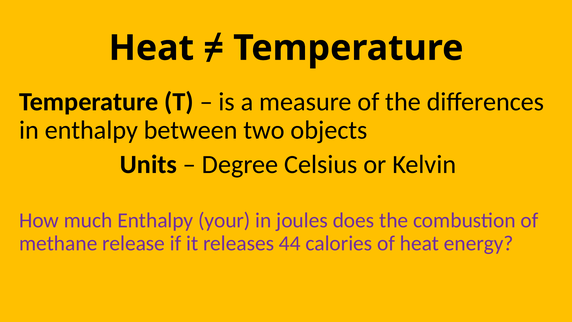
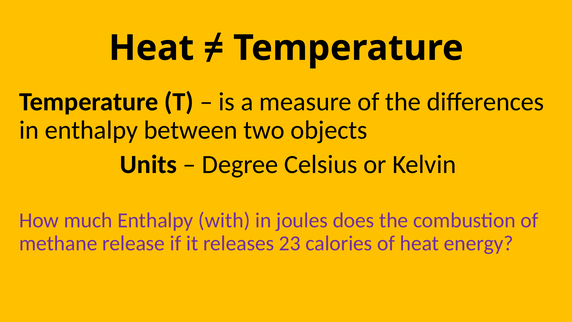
your: your -> with
44: 44 -> 23
